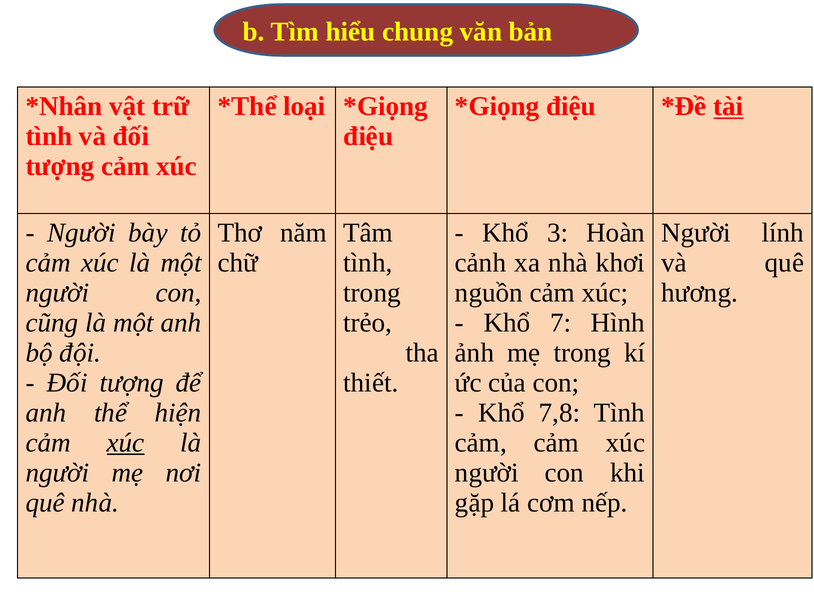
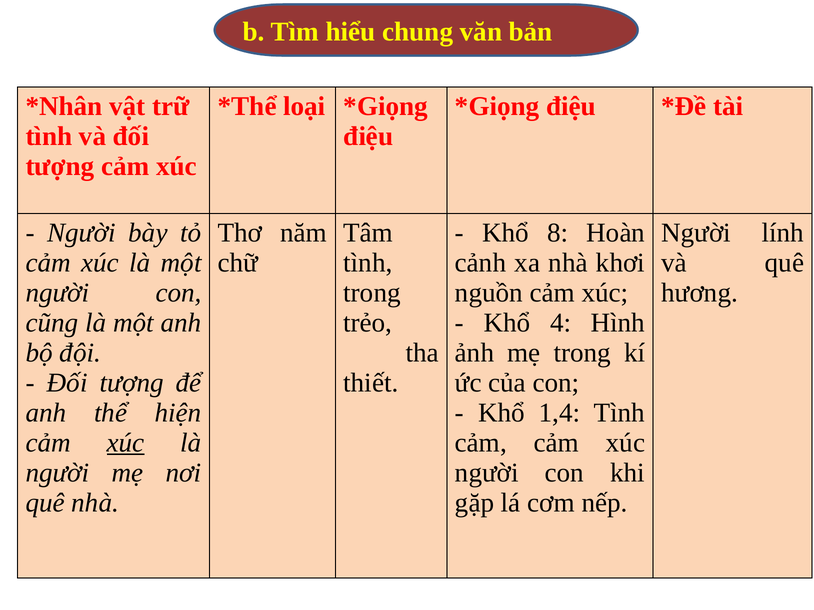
tài underline: present -> none
3: 3 -> 8
7: 7 -> 4
7,8: 7,8 -> 1,4
